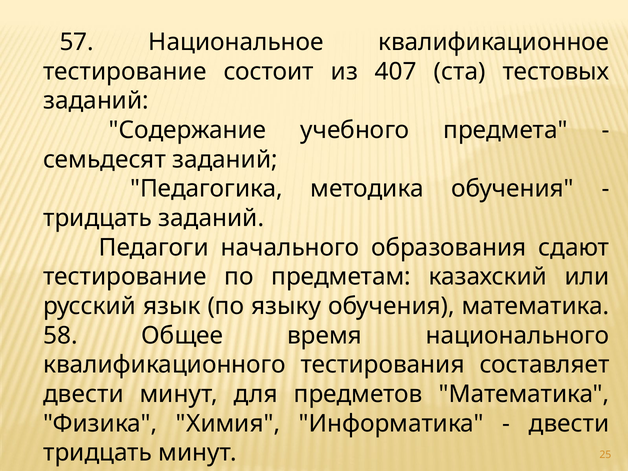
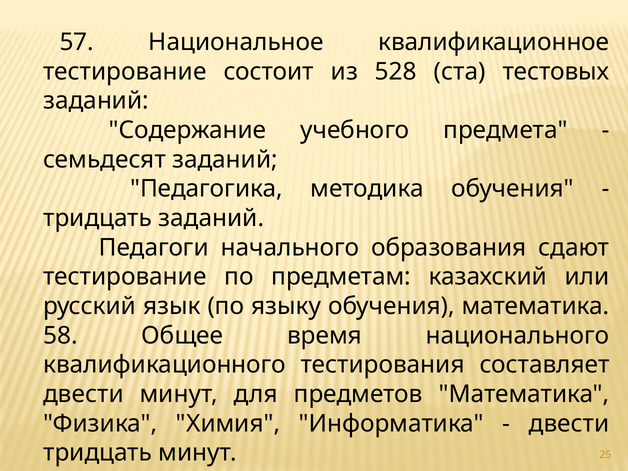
407: 407 -> 528
